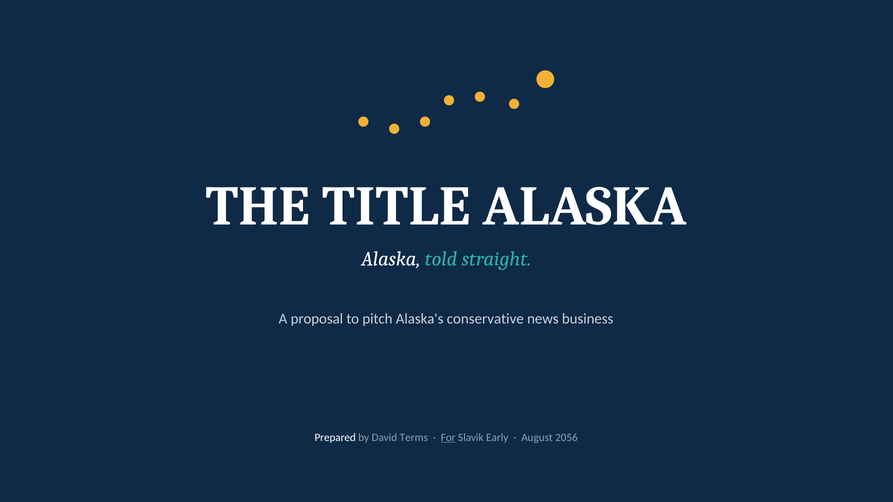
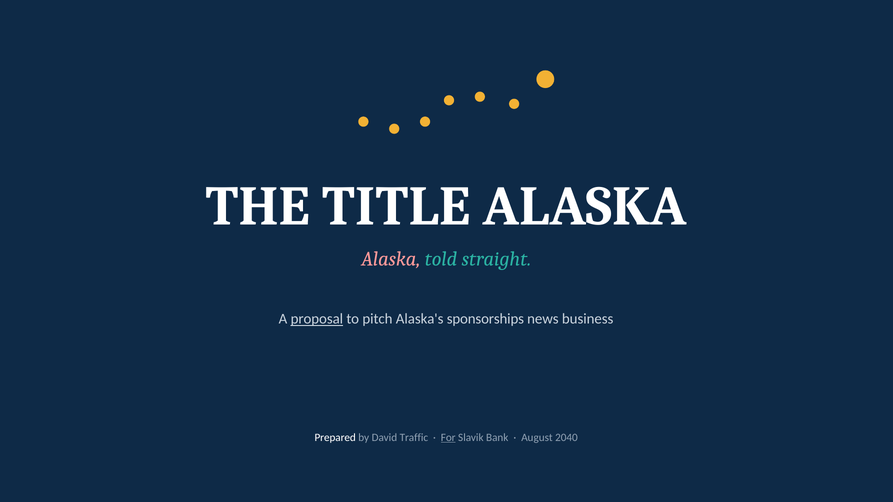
Alaska at (391, 259) colour: white -> pink
proposal underline: none -> present
conservative: conservative -> sponsorships
Terms: Terms -> Traffic
Early: Early -> Bank
2056: 2056 -> 2040
